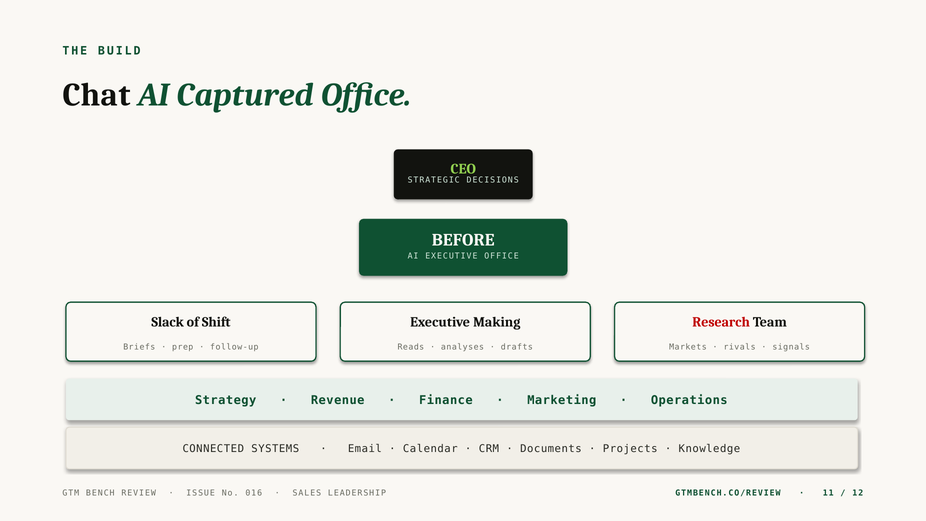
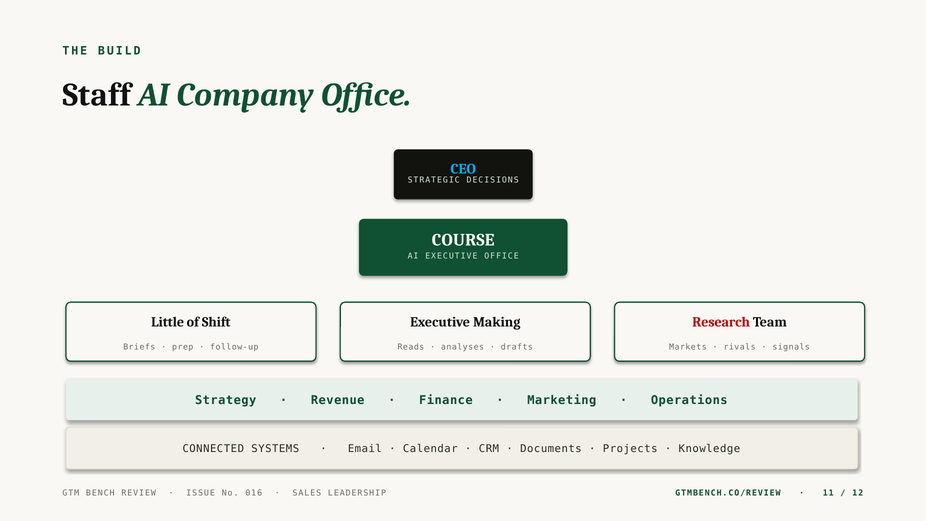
Chat: Chat -> Staff
Captured: Captured -> Company
CEO colour: light green -> light blue
BEFORE: BEFORE -> COURSE
Slack: Slack -> Little
